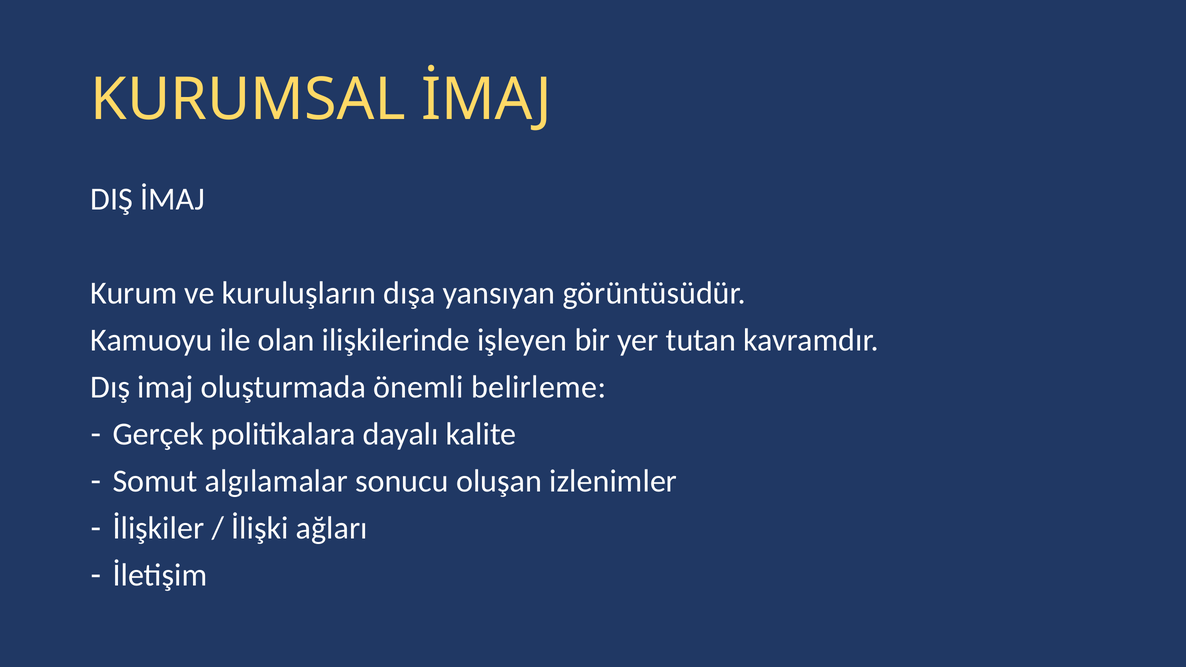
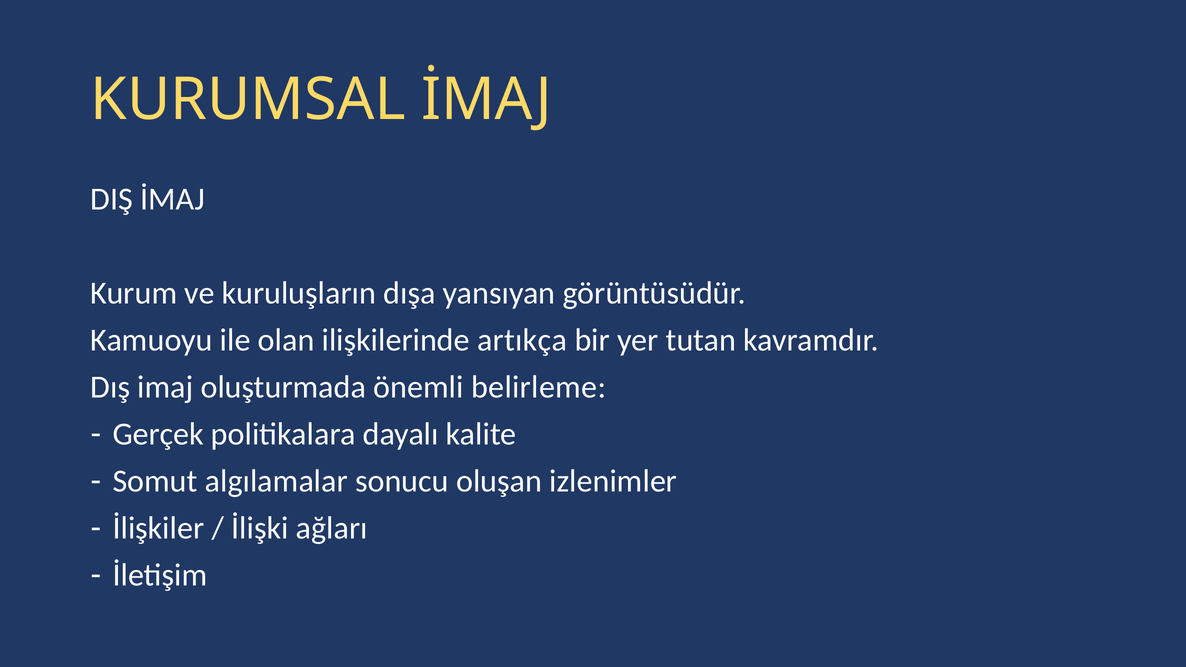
işleyen: işleyen -> artıkça
